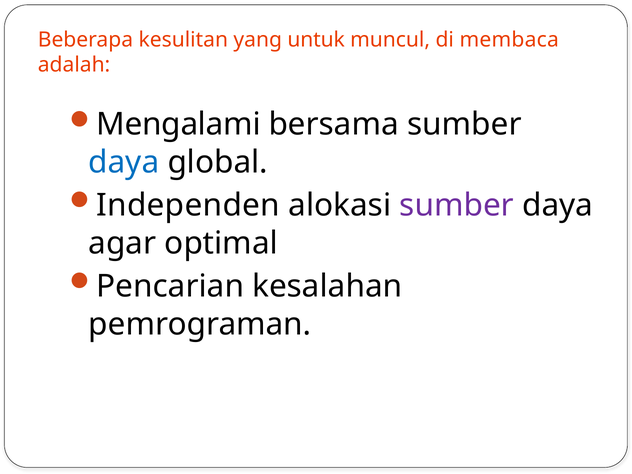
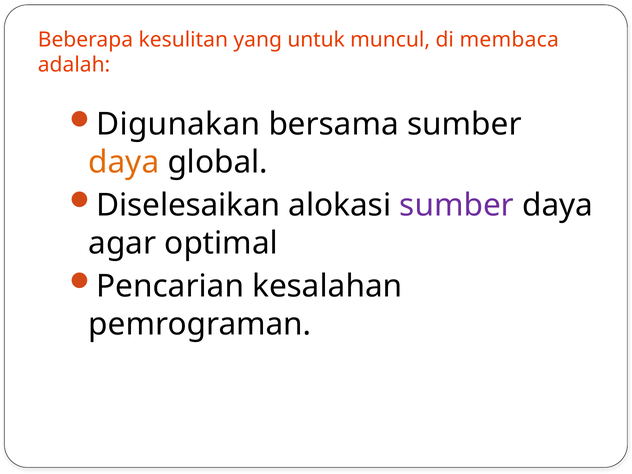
Mengalami: Mengalami -> Digunakan
daya at (124, 162) colour: blue -> orange
Independen: Independen -> Diselesaikan
